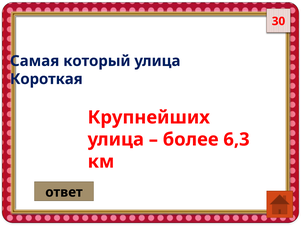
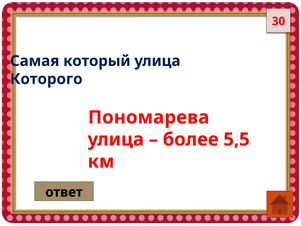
Короткая: Короткая -> Которого
Крупнейших: Крупнейших -> Пономарева
6,3: 6,3 -> 5,5
